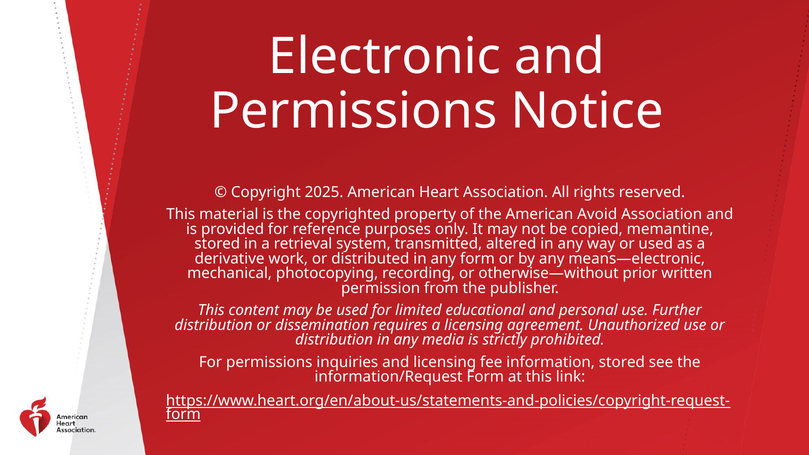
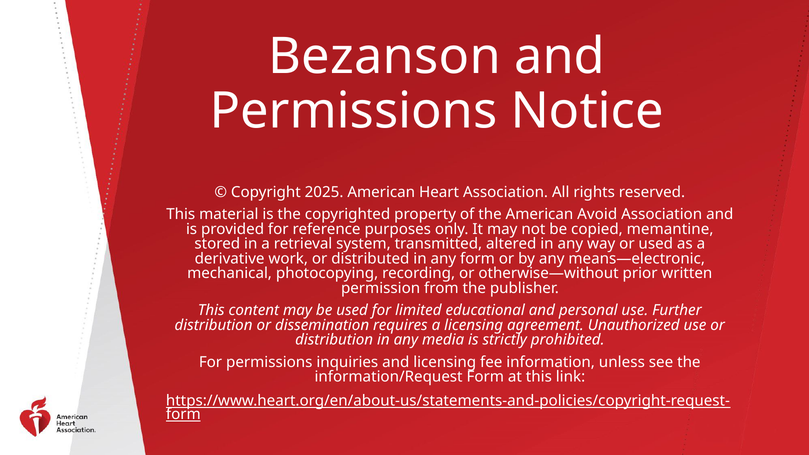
Electronic: Electronic -> Bezanson
information stored: stored -> unless
